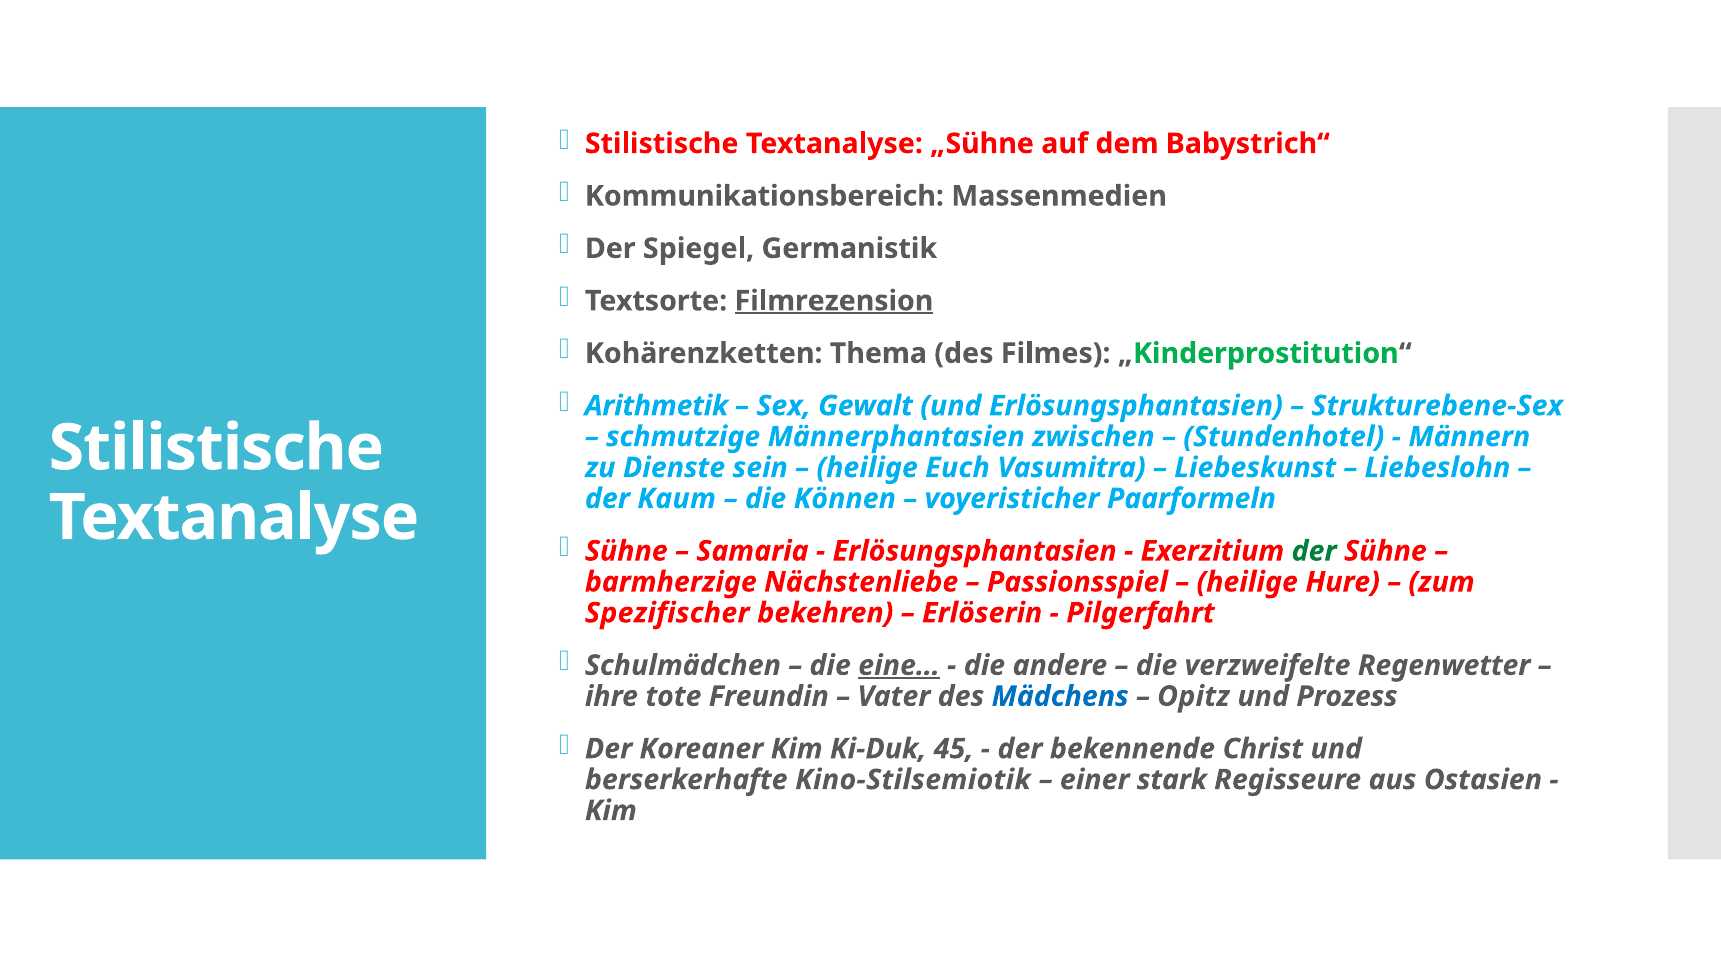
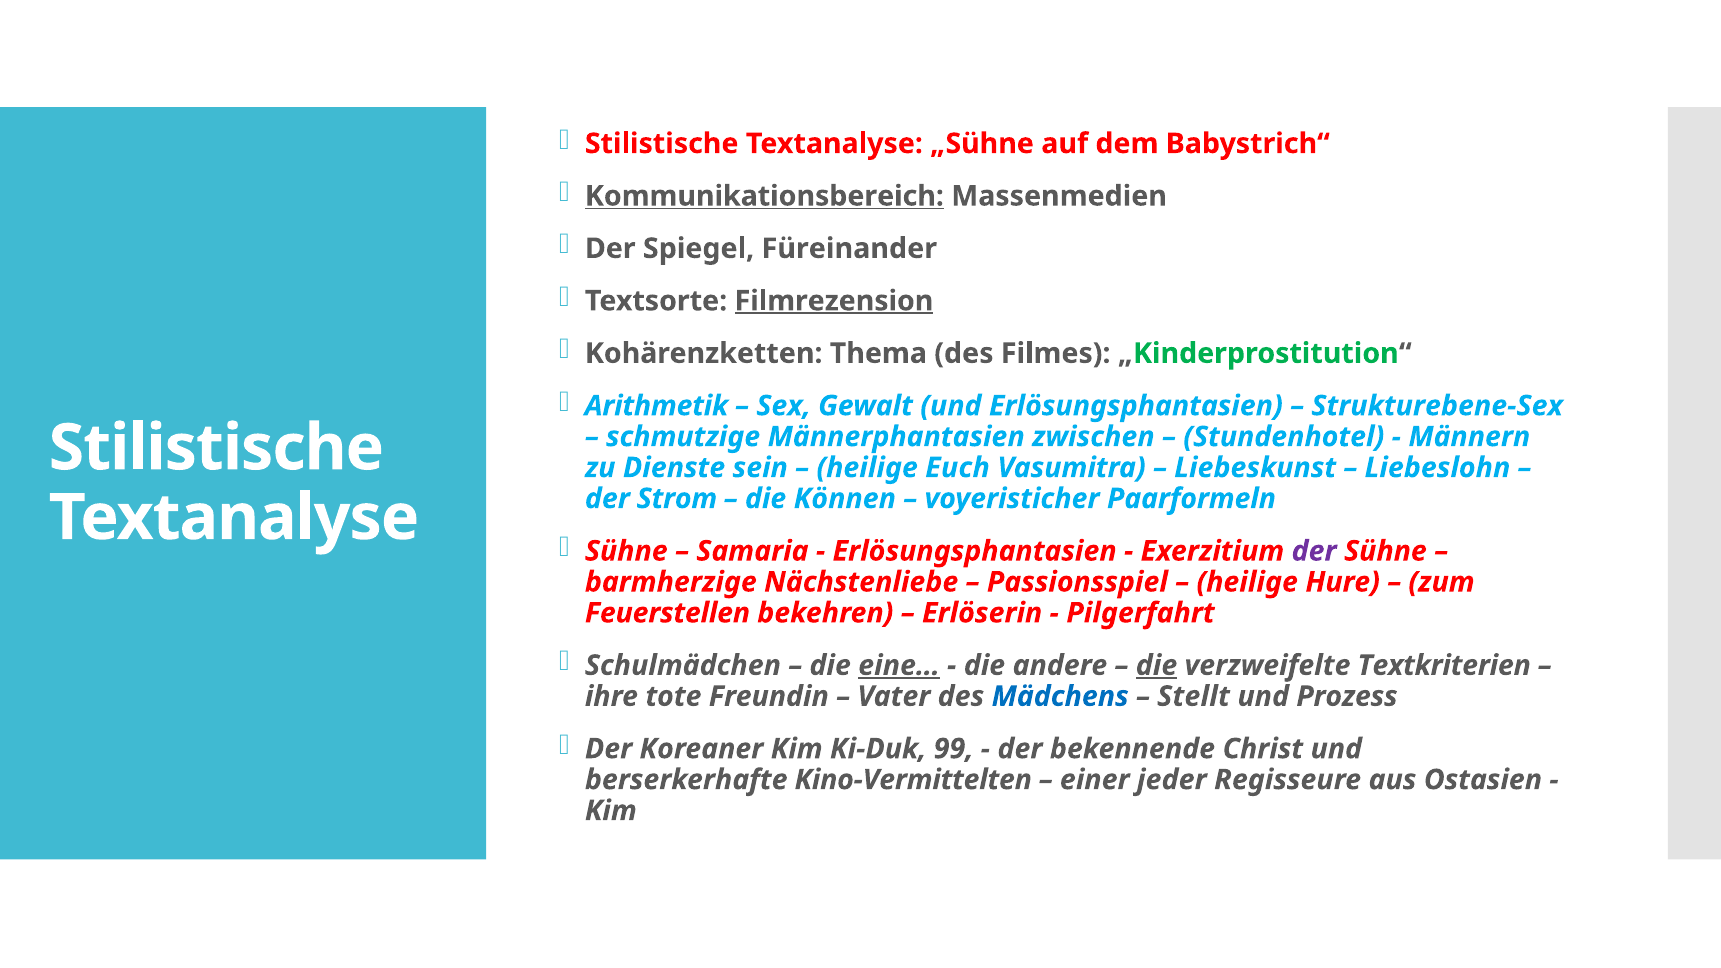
Kommunikationsbereich underline: none -> present
Germanistik: Germanistik -> Füreinander
Kaum: Kaum -> Strom
der at (1314, 551) colour: green -> purple
Spezifischer: Spezifischer -> Feuerstellen
die at (1157, 665) underline: none -> present
Regenwetter: Regenwetter -> Textkriterien
Opitz: Opitz -> Stellt
45: 45 -> 99
Kino-Stilsemiotik: Kino-Stilsemiotik -> Kino-Vermittelten
stark: stark -> jeder
